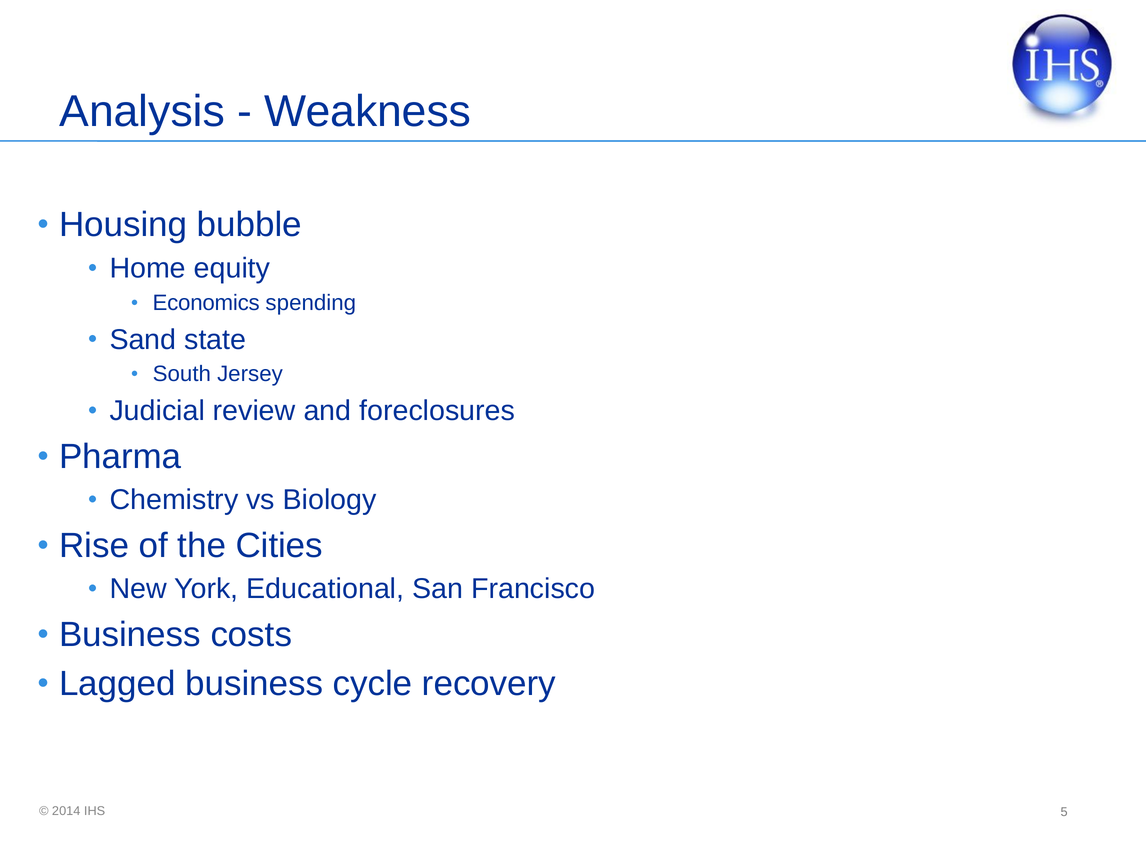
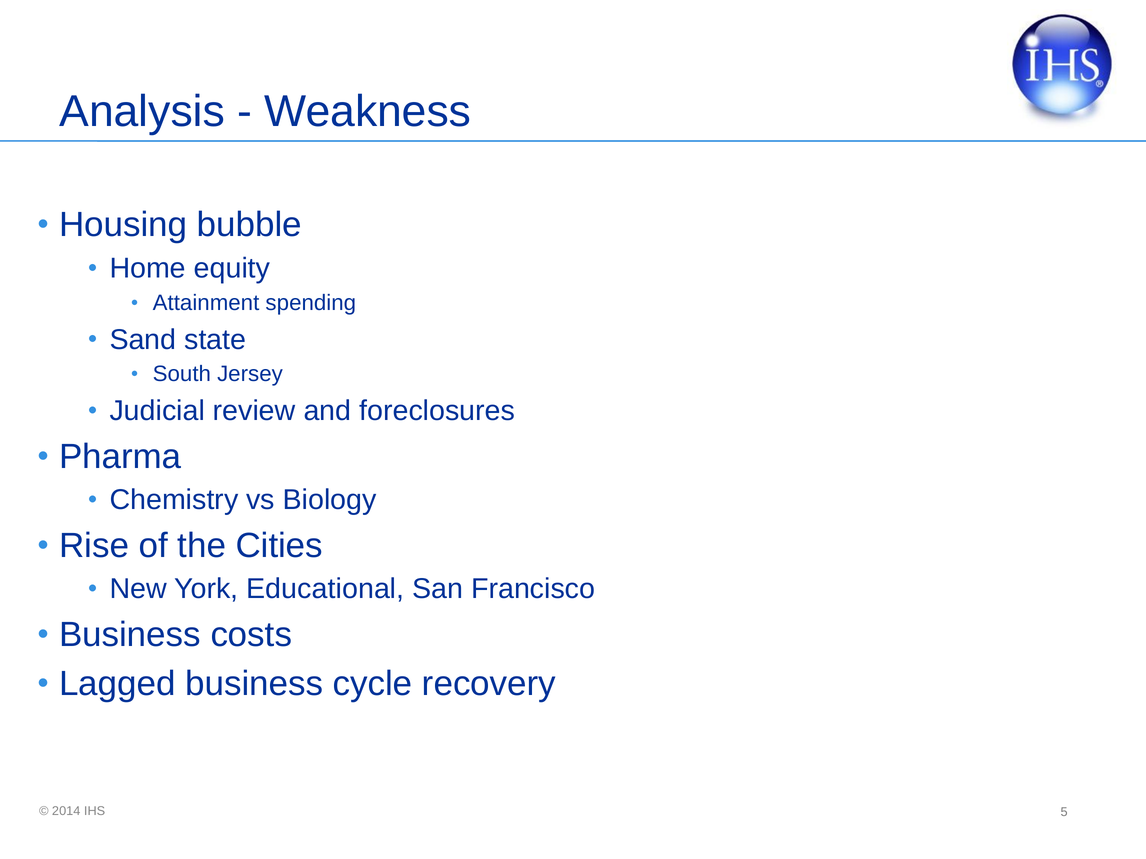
Economics: Economics -> Attainment
